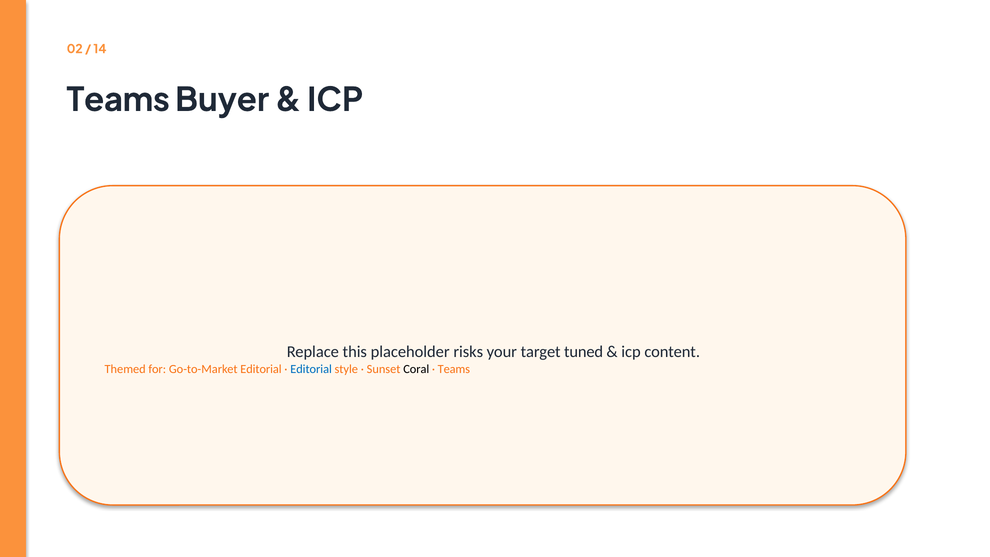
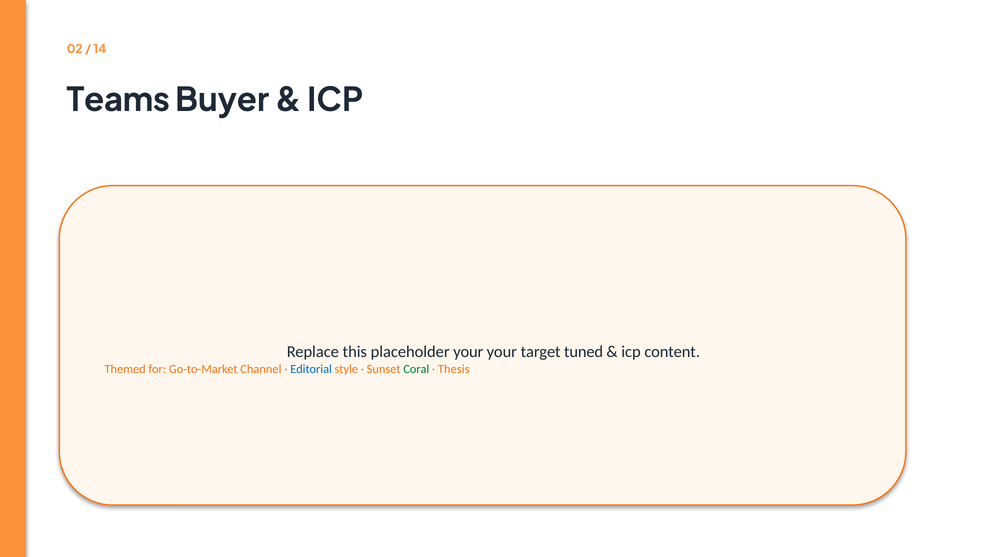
placeholder risks: risks -> your
Go-to-Market Editorial: Editorial -> Channel
Coral colour: black -> green
Teams at (454, 369): Teams -> Thesis
